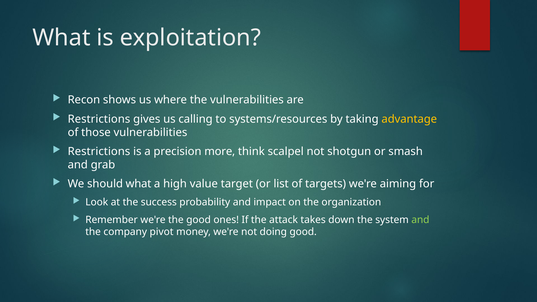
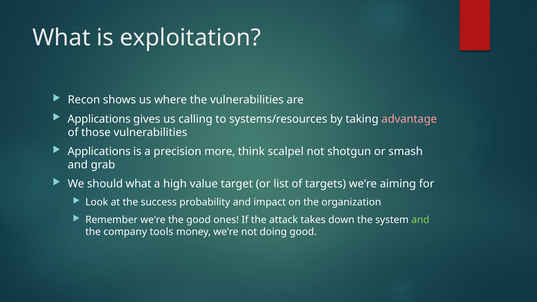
Restrictions at (99, 119): Restrictions -> Applications
advantage colour: yellow -> pink
Restrictions at (99, 151): Restrictions -> Applications
pivot: pivot -> tools
